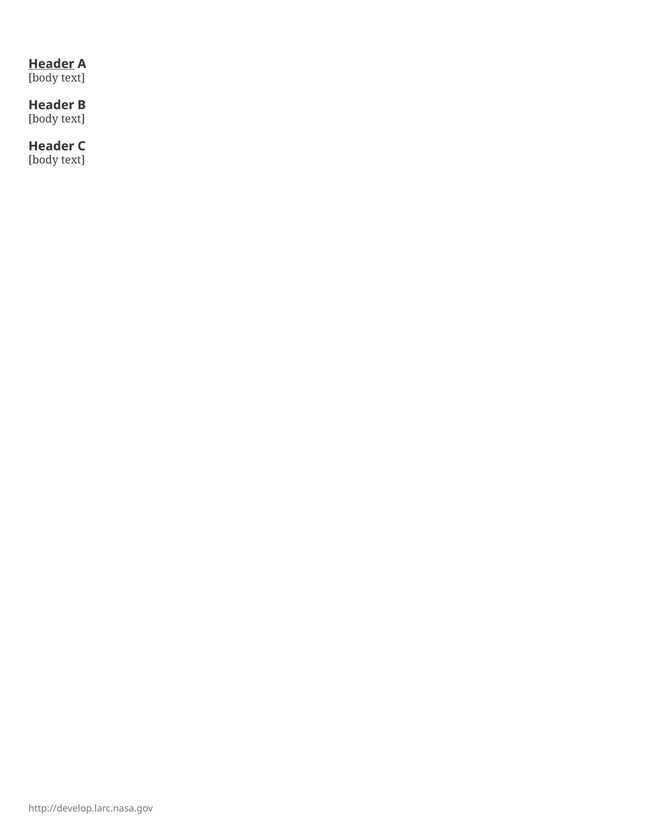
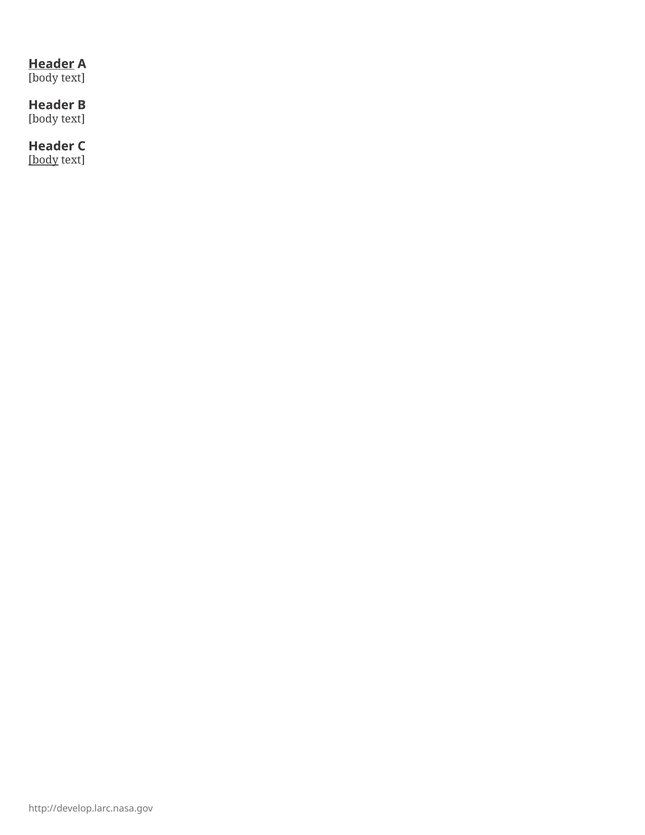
body at (43, 160) underline: none -> present
